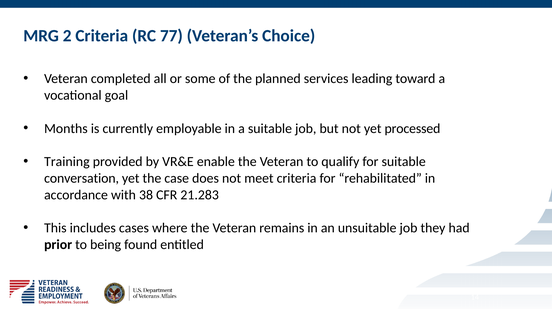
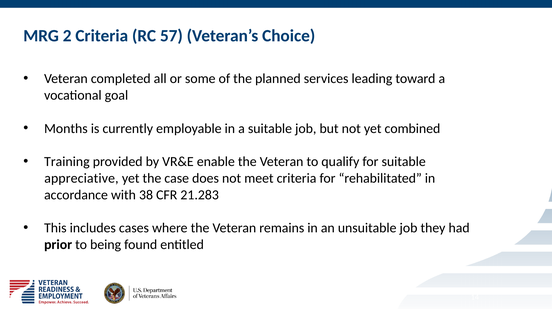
77: 77 -> 57
processed: processed -> combined
conversation: conversation -> appreciative
